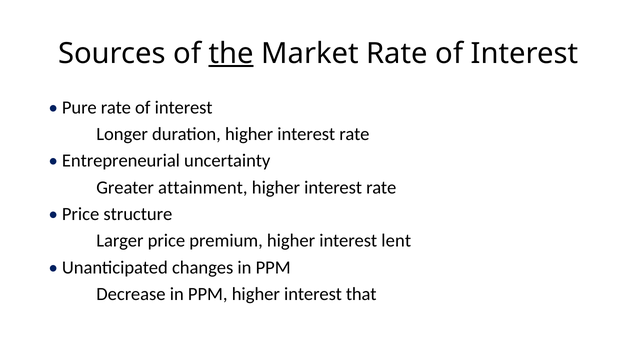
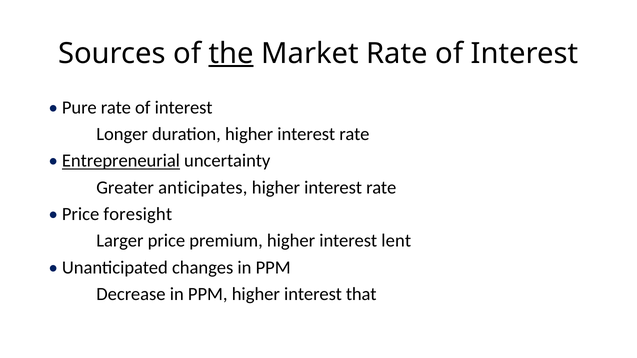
Entrepreneurial underline: none -> present
attainment: attainment -> anticipates
structure: structure -> foresight
